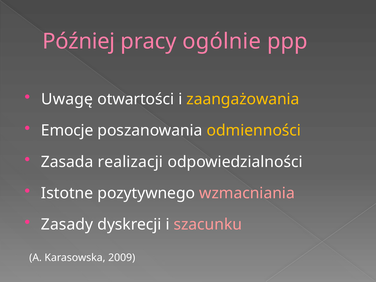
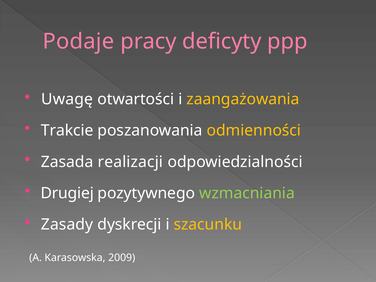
Później: Później -> Podaje
ogólnie: ogólnie -> deficyty
Emocje: Emocje -> Trakcie
Istotne: Istotne -> Drugiej
wzmacniania colour: pink -> light green
szacunku colour: pink -> yellow
